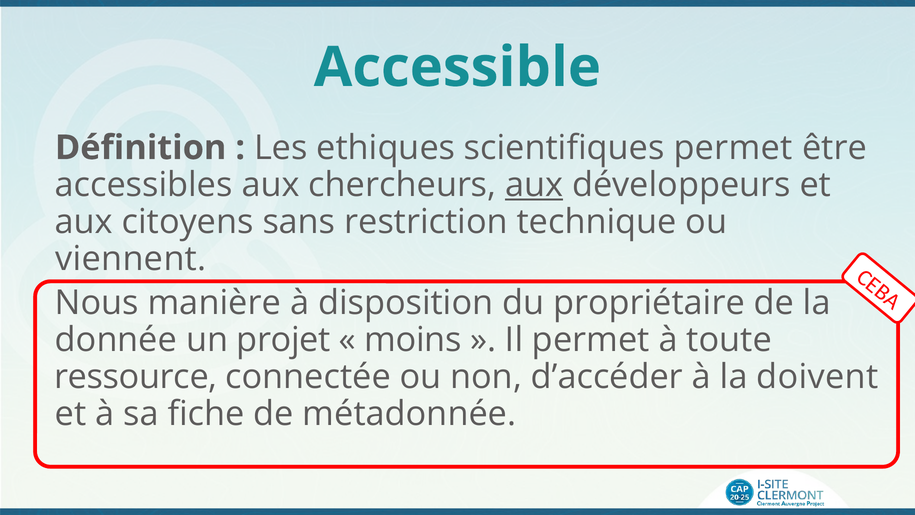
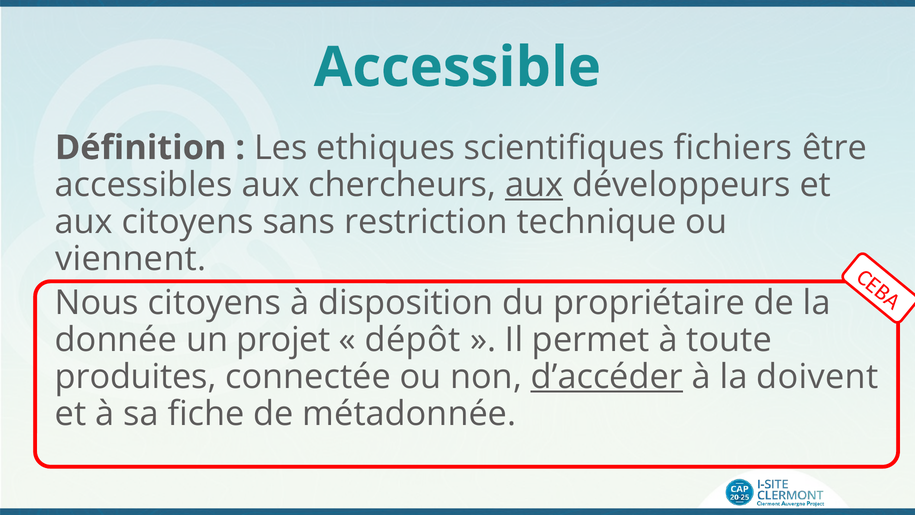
scientifiques permet: permet -> fichiers
Nous manière: manière -> citoyens
moins: moins -> dépôt
ressource: ressource -> produites
d’accéder underline: none -> present
